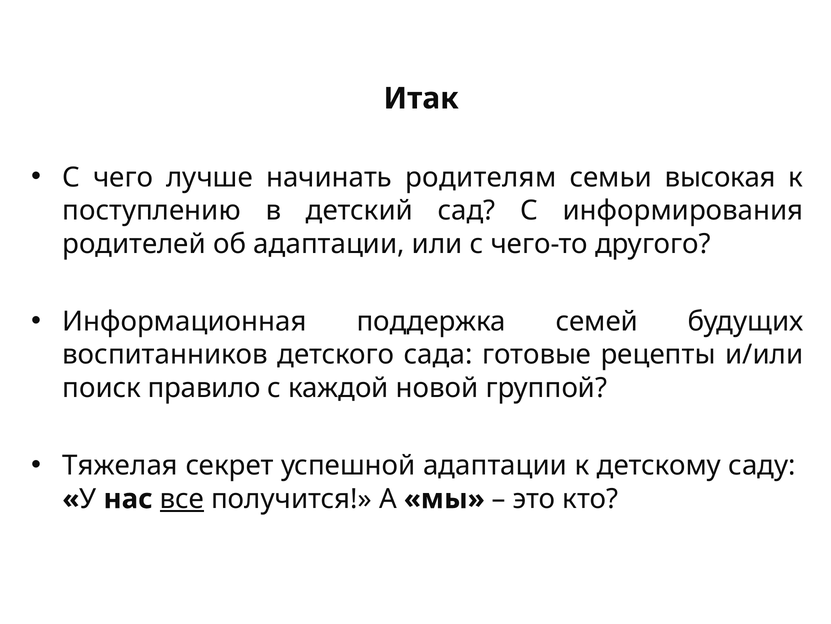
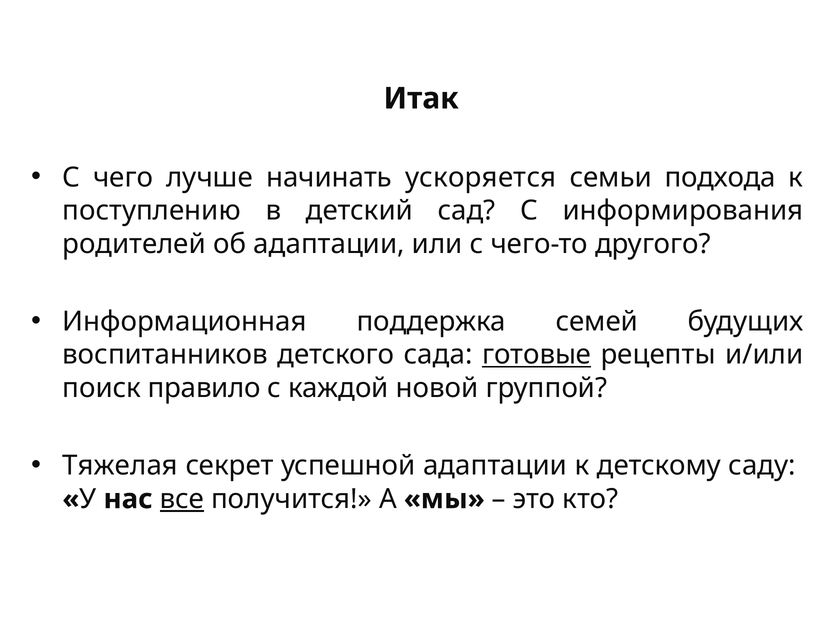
родителям: родителям -> ускоряется
высокая: высокая -> подхода
готовые underline: none -> present
